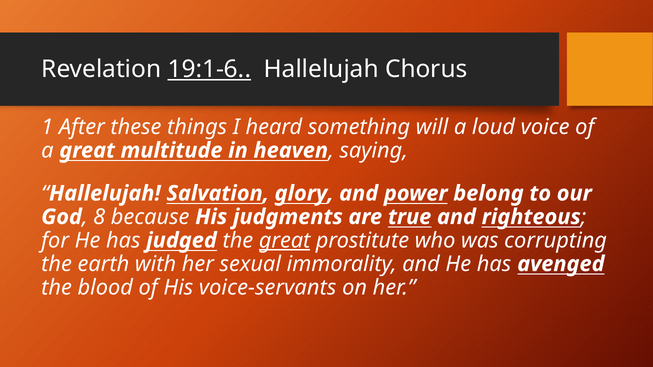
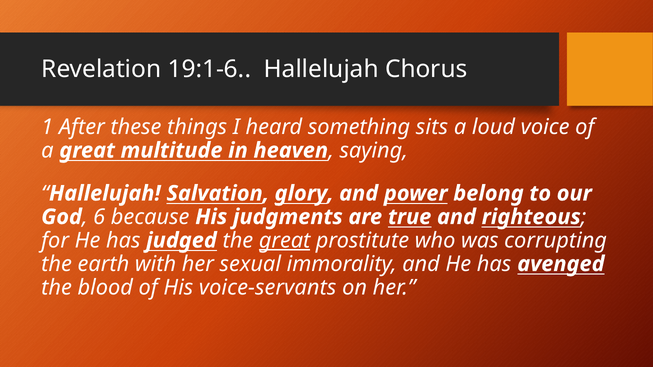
19:1-6 underline: present -> none
will: will -> sits
8: 8 -> 6
